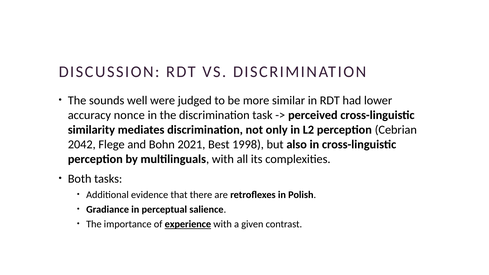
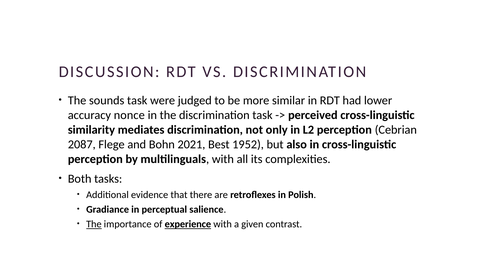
sounds well: well -> task
2042: 2042 -> 2087
1998: 1998 -> 1952
The at (94, 224) underline: none -> present
